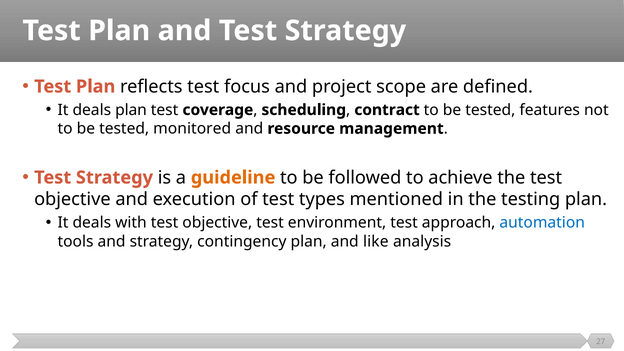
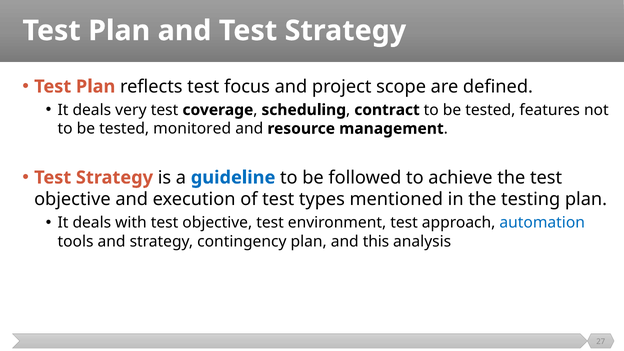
deals plan: plan -> very
guideline colour: orange -> blue
like: like -> this
